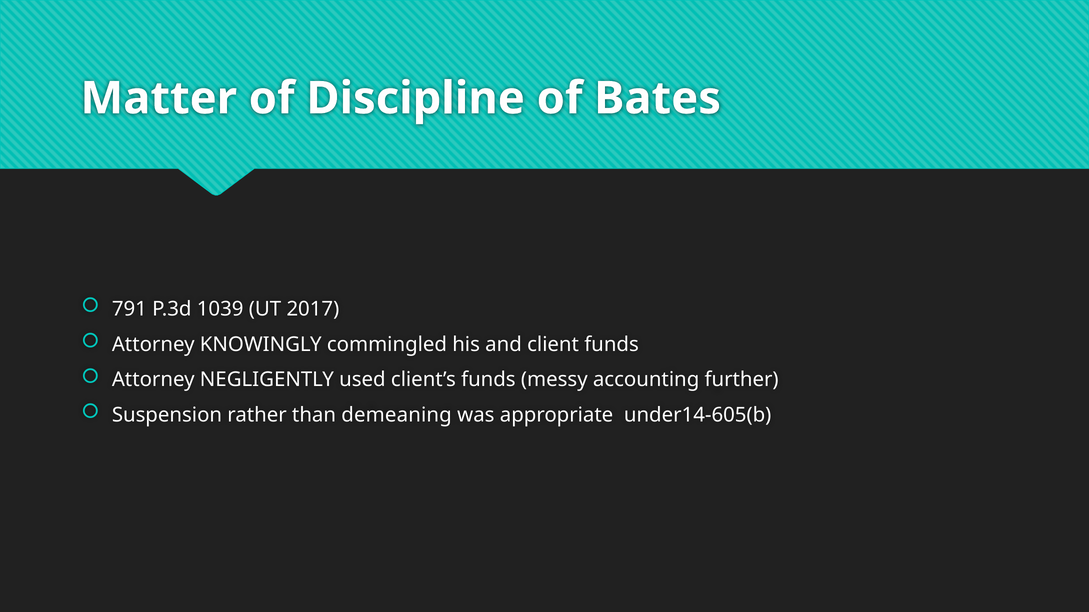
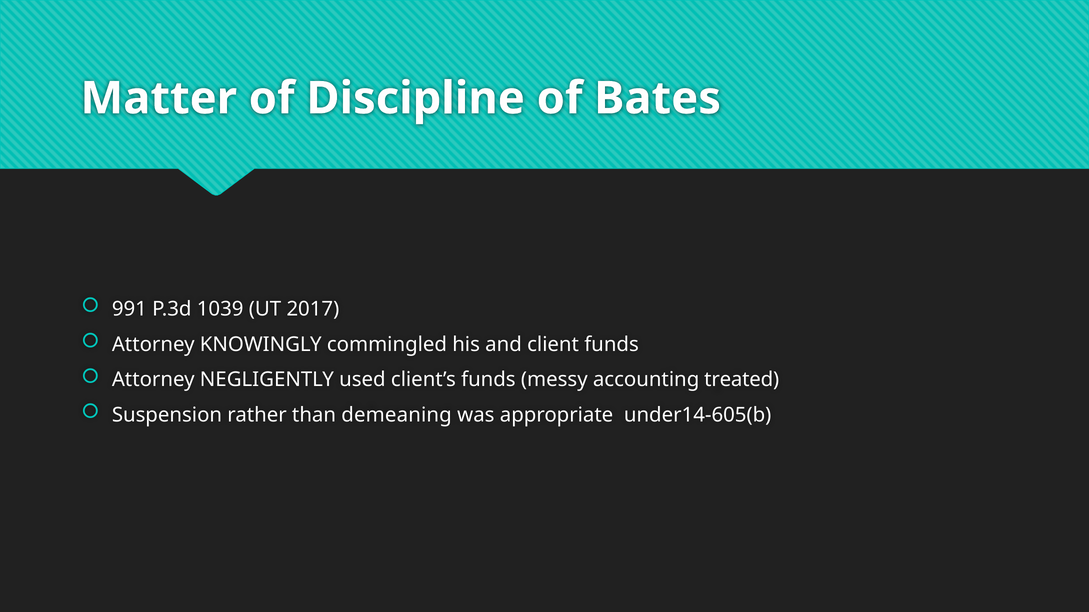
791: 791 -> 991
further: further -> treated
